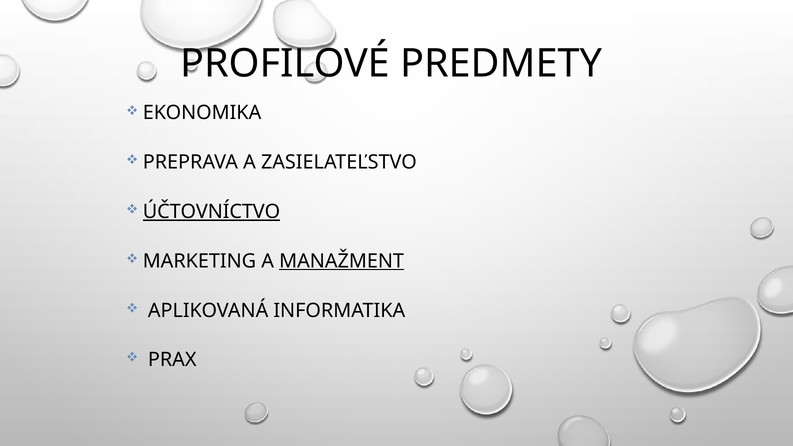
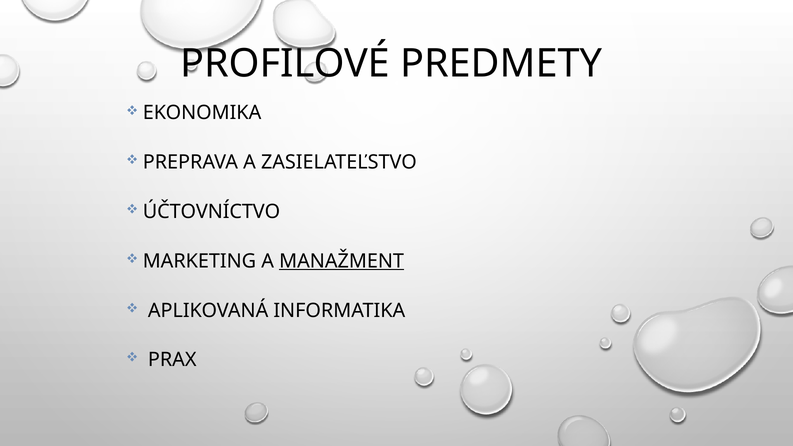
ÚČTOVNÍCTVO underline: present -> none
